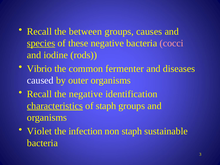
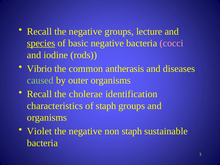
Recall the between: between -> negative
causes: causes -> lecture
these: these -> basic
fermenter: fermenter -> antherasis
caused colour: white -> light green
the negative: negative -> cholerae
characteristics underline: present -> none
infection at (86, 131): infection -> negative
